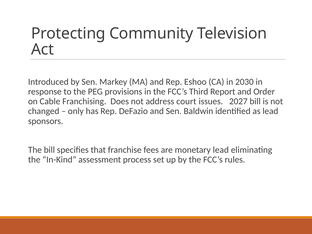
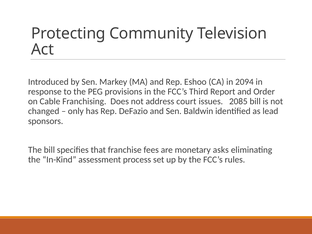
2030: 2030 -> 2094
2027: 2027 -> 2085
monetary lead: lead -> asks
